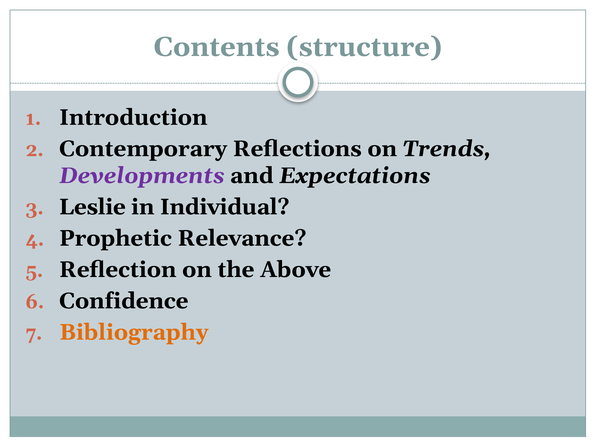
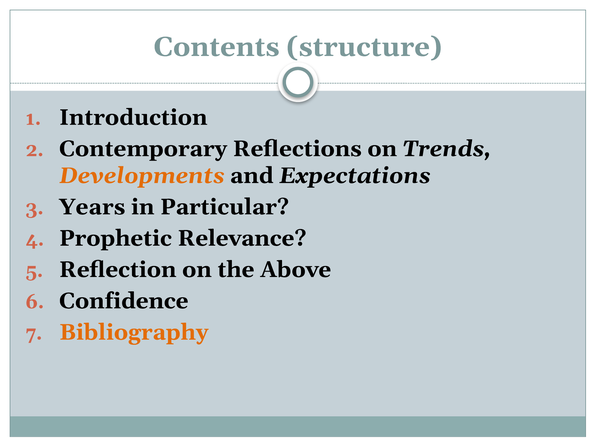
Developments colour: purple -> orange
Leslie: Leslie -> Years
Individual: Individual -> Particular
